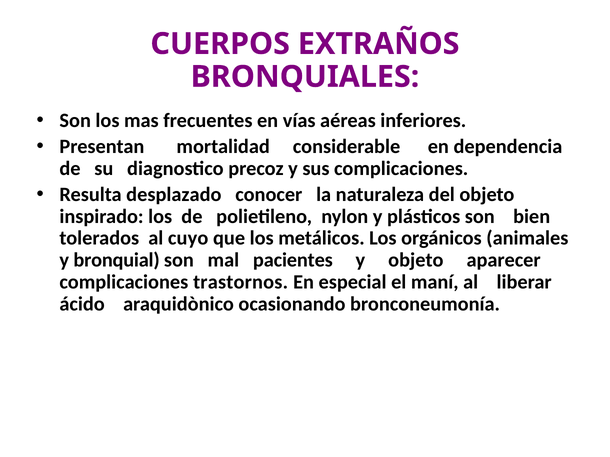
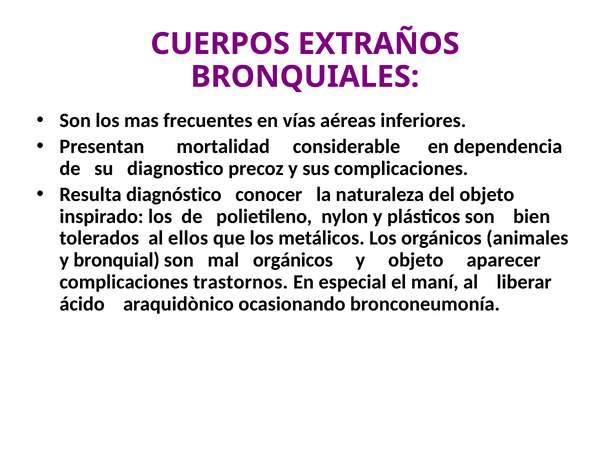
desplazado: desplazado -> diagnóstico
cuyo: cuyo -> ellos
mal pacientes: pacientes -> orgánicos
